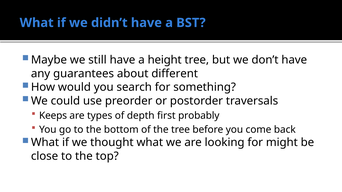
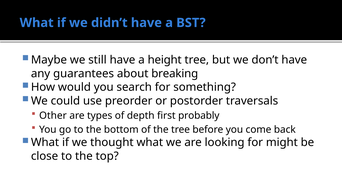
different: different -> breaking
Keeps: Keeps -> Other
